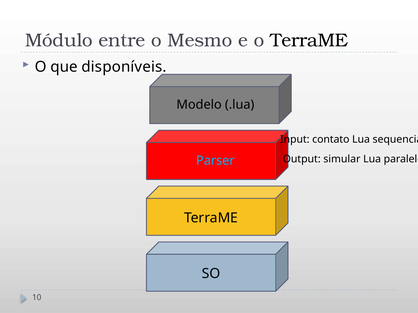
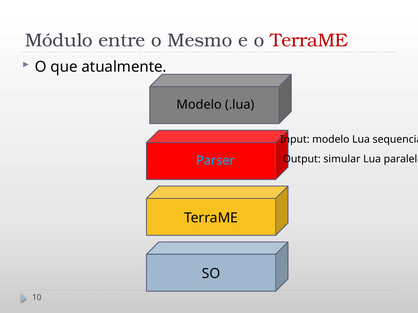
TerraME at (309, 40) colour: black -> red
disponíveis: disponíveis -> atualmente
Input contato: contato -> modelo
